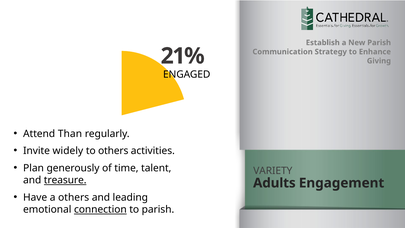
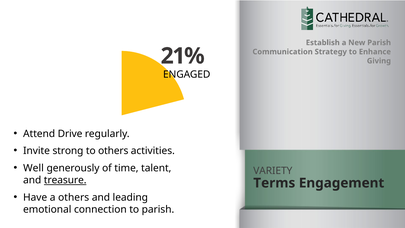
Than: Than -> Drive
widely: widely -> strong
Plan: Plan -> Well
Adults: Adults -> Terms
connection underline: present -> none
